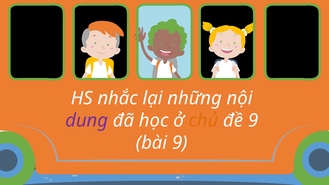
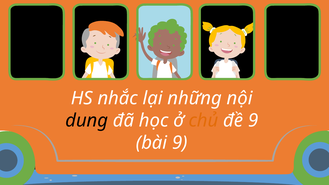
dung colour: purple -> black
